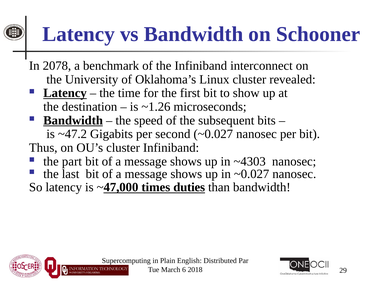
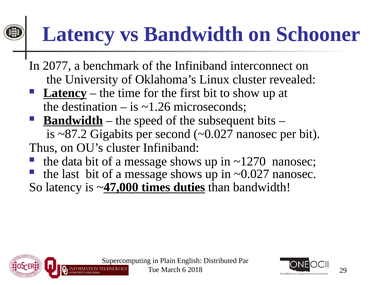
2078: 2078 -> 2077
~47.2: ~47.2 -> ~87.2
part: part -> data
~4303: ~4303 -> ~1270
